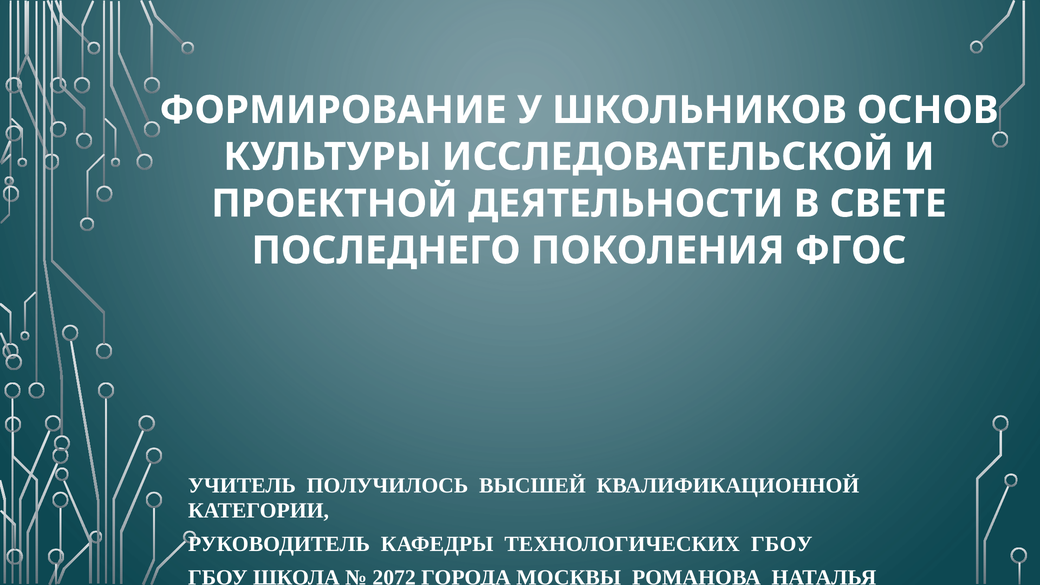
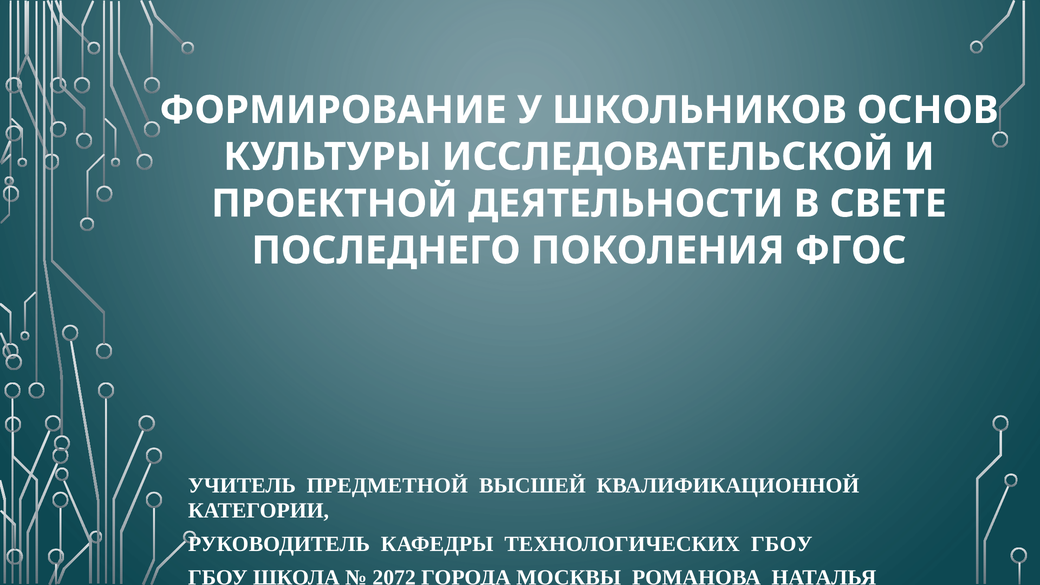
ПОЛУЧИЛОСЬ: ПОЛУЧИЛОСЬ -> ПРЕДМЕТНОЙ
